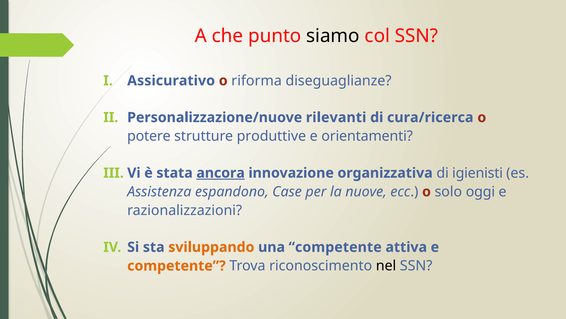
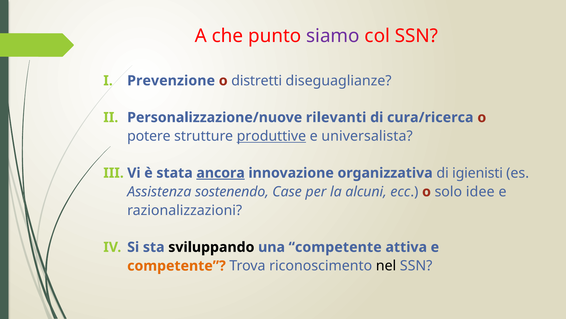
siamo colour: black -> purple
Assicurativo: Assicurativo -> Prevenzione
riforma: riforma -> distretti
produttive underline: none -> present
orientamenti: orientamenti -> universalista
espandono: espandono -> sostenendo
nuove: nuove -> alcuni
oggi: oggi -> idee
sviluppando colour: orange -> black
